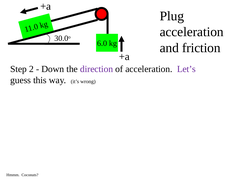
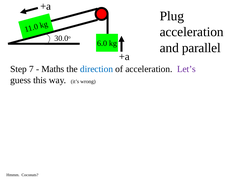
friction: friction -> parallel
2: 2 -> 7
Down: Down -> Maths
direction colour: purple -> blue
